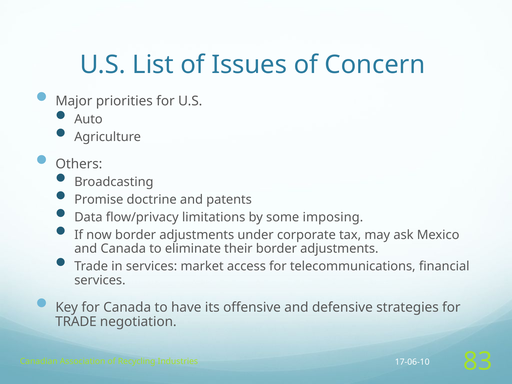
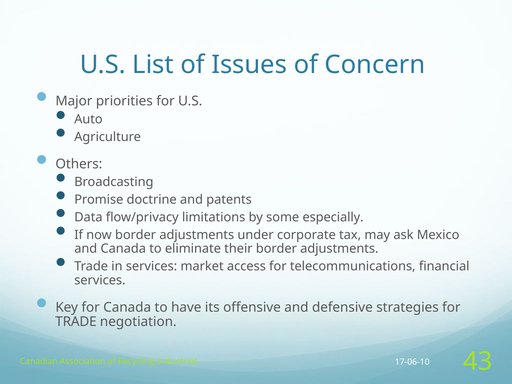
imposing: imposing -> especially
83: 83 -> 43
